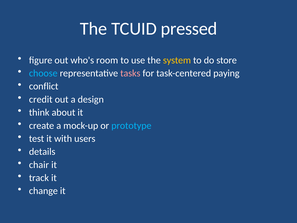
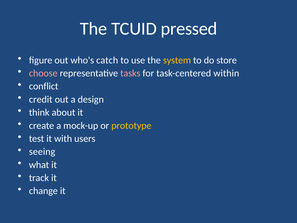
room: room -> catch
choose colour: light blue -> pink
paying: paying -> within
prototype colour: light blue -> yellow
details: details -> seeing
chair: chair -> what
